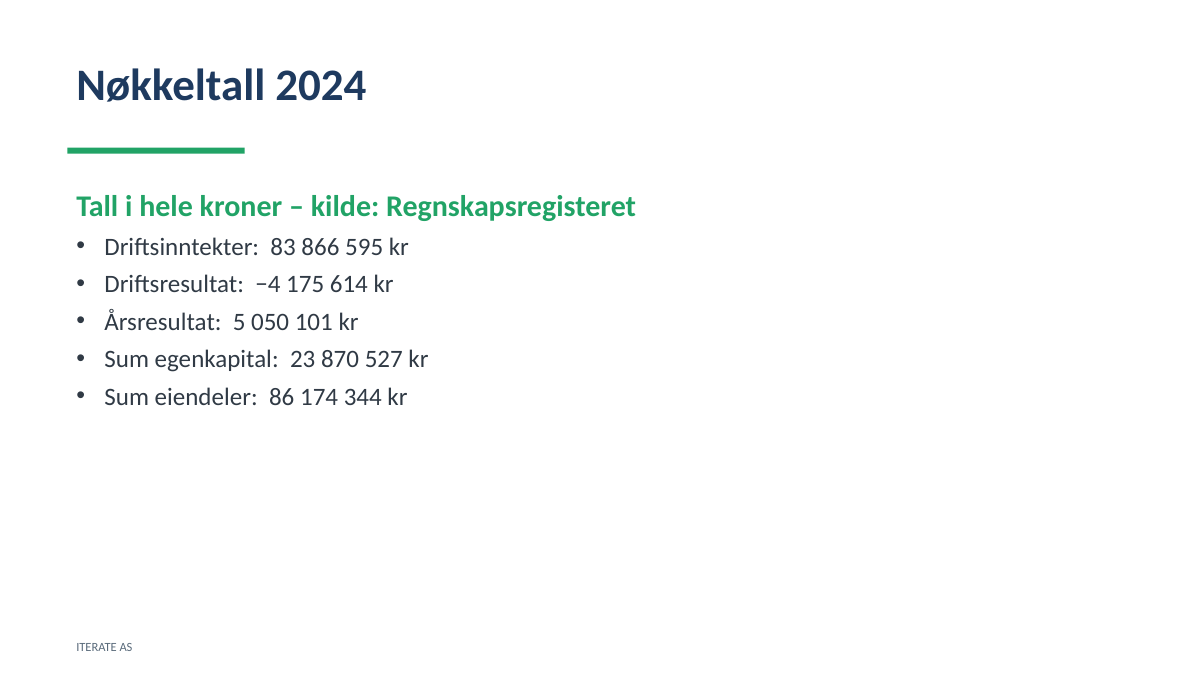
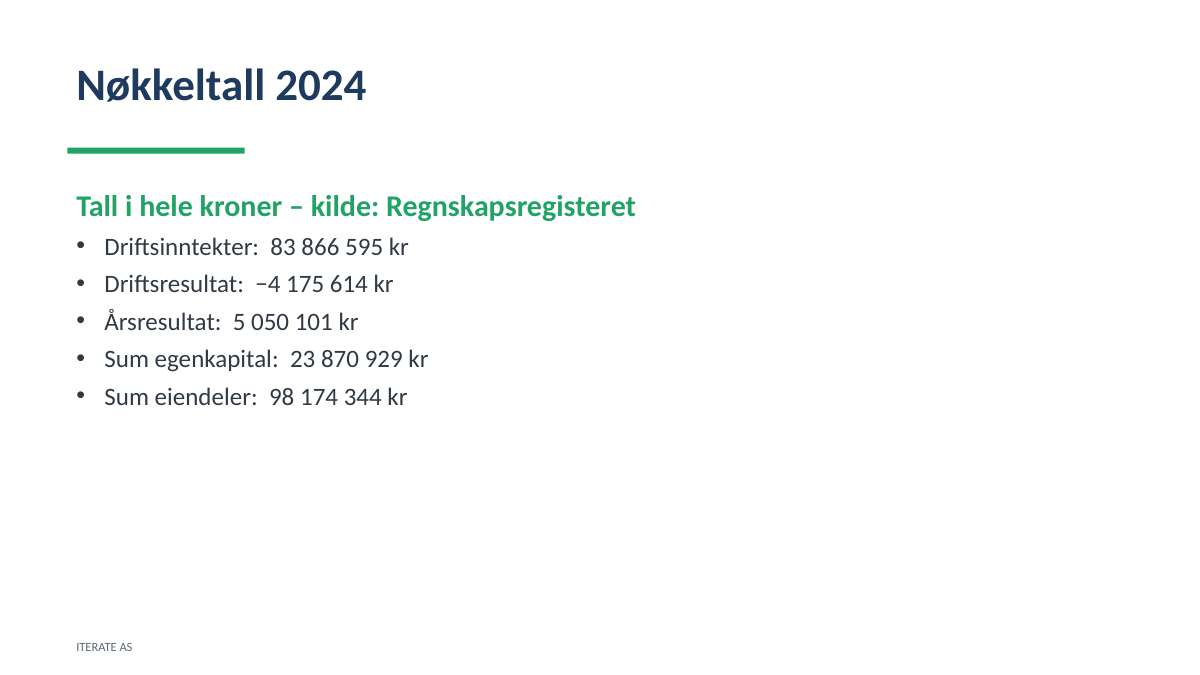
527: 527 -> 929
86: 86 -> 98
